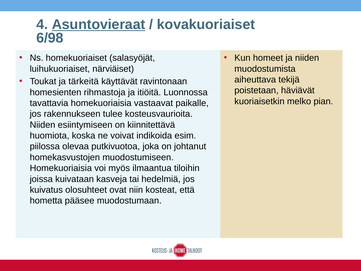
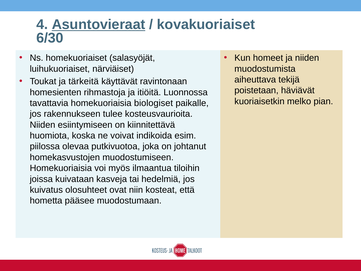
6/98: 6/98 -> 6/30
vastaavat: vastaavat -> biologiset
